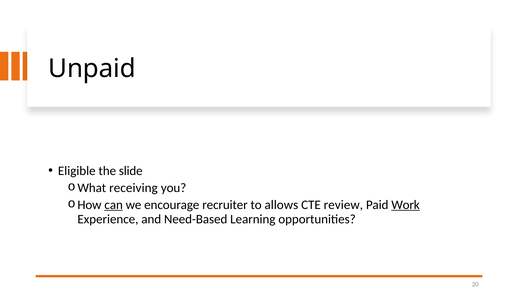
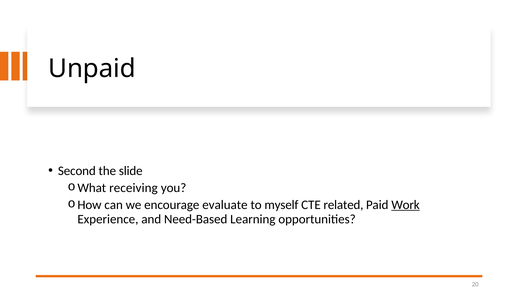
Eligible: Eligible -> Second
can underline: present -> none
recruiter: recruiter -> evaluate
allows: allows -> myself
review: review -> related
